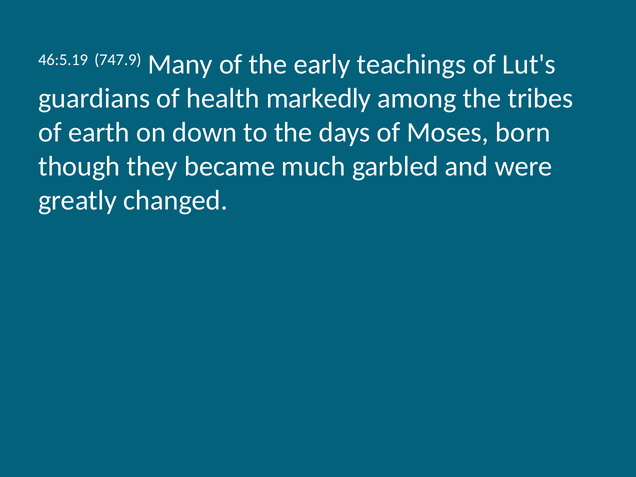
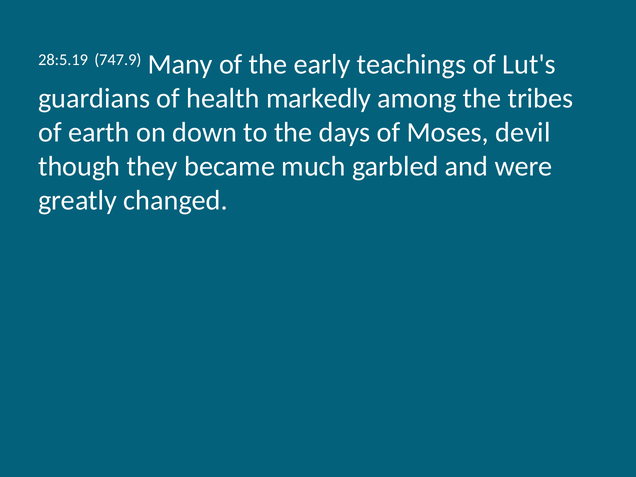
46:5.19: 46:5.19 -> 28:5.19
born: born -> devil
